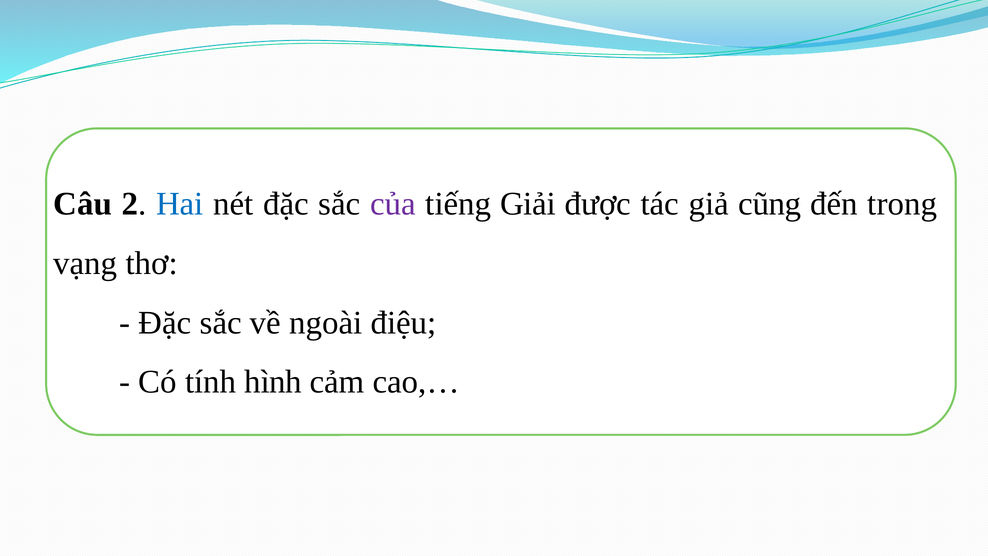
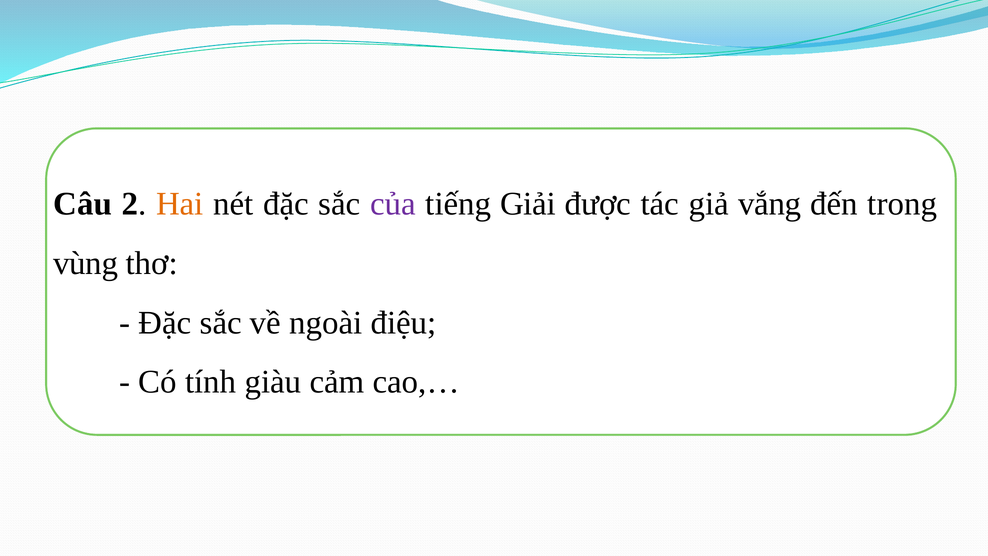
Hai colour: blue -> orange
cũng: cũng -> vắng
vạng: vạng -> vùng
hình: hình -> giàu
